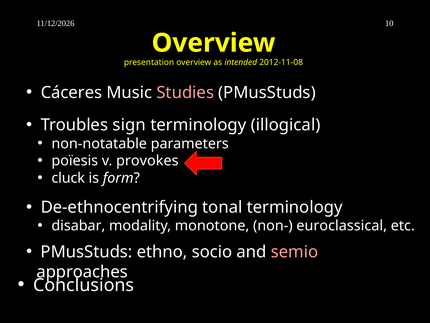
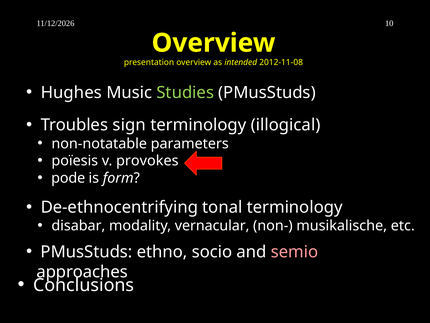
Cáceres: Cáceres -> Hughes
Studies colour: pink -> light green
cluck: cluck -> pode
monotone: monotone -> vernacular
euroclassical: euroclassical -> musikalische
